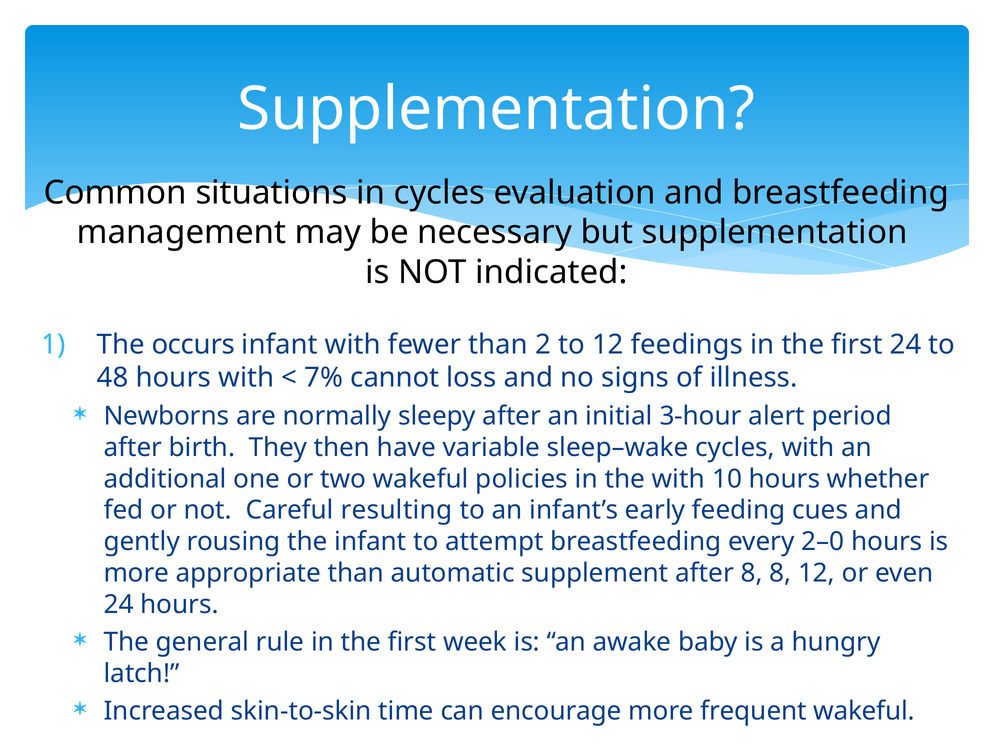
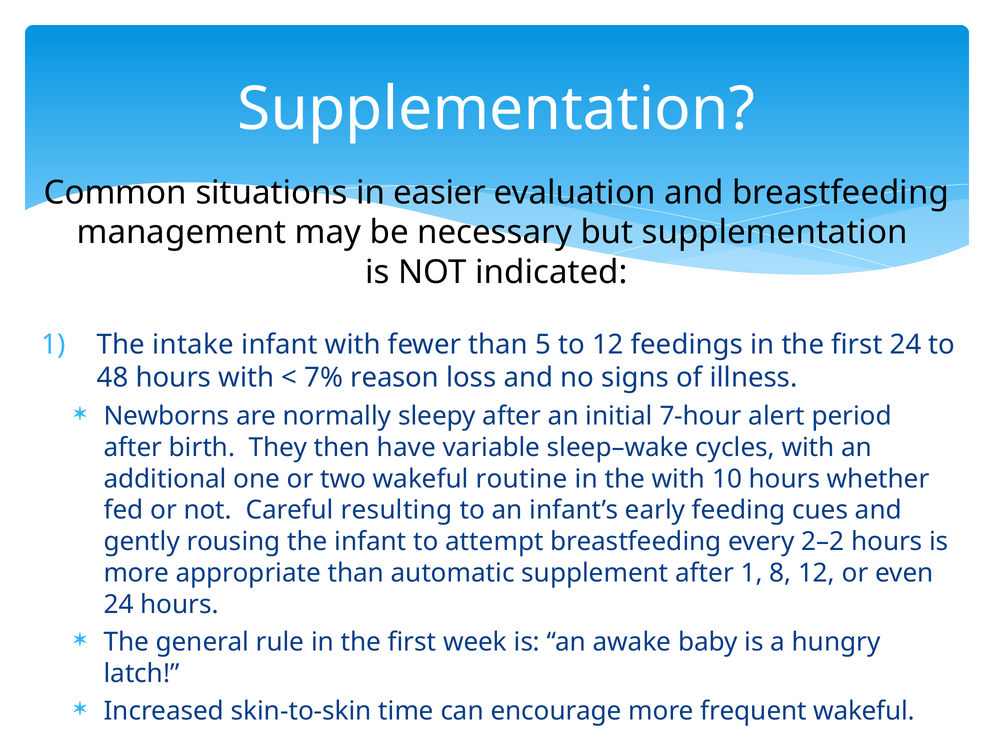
in cycles: cycles -> easier
occurs: occurs -> intake
2: 2 -> 5
cannot: cannot -> reason
3-hour: 3-hour -> 7-hour
policies: policies -> routine
2–0: 2–0 -> 2–2
after 8: 8 -> 1
